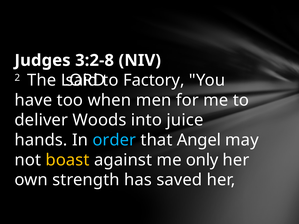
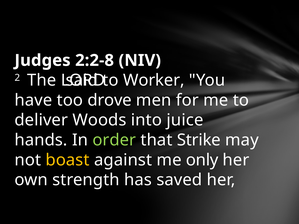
3:2-8: 3:2-8 -> 2:2-8
Factory: Factory -> Worker
when: when -> drove
order colour: light blue -> light green
Angel: Angel -> Strike
